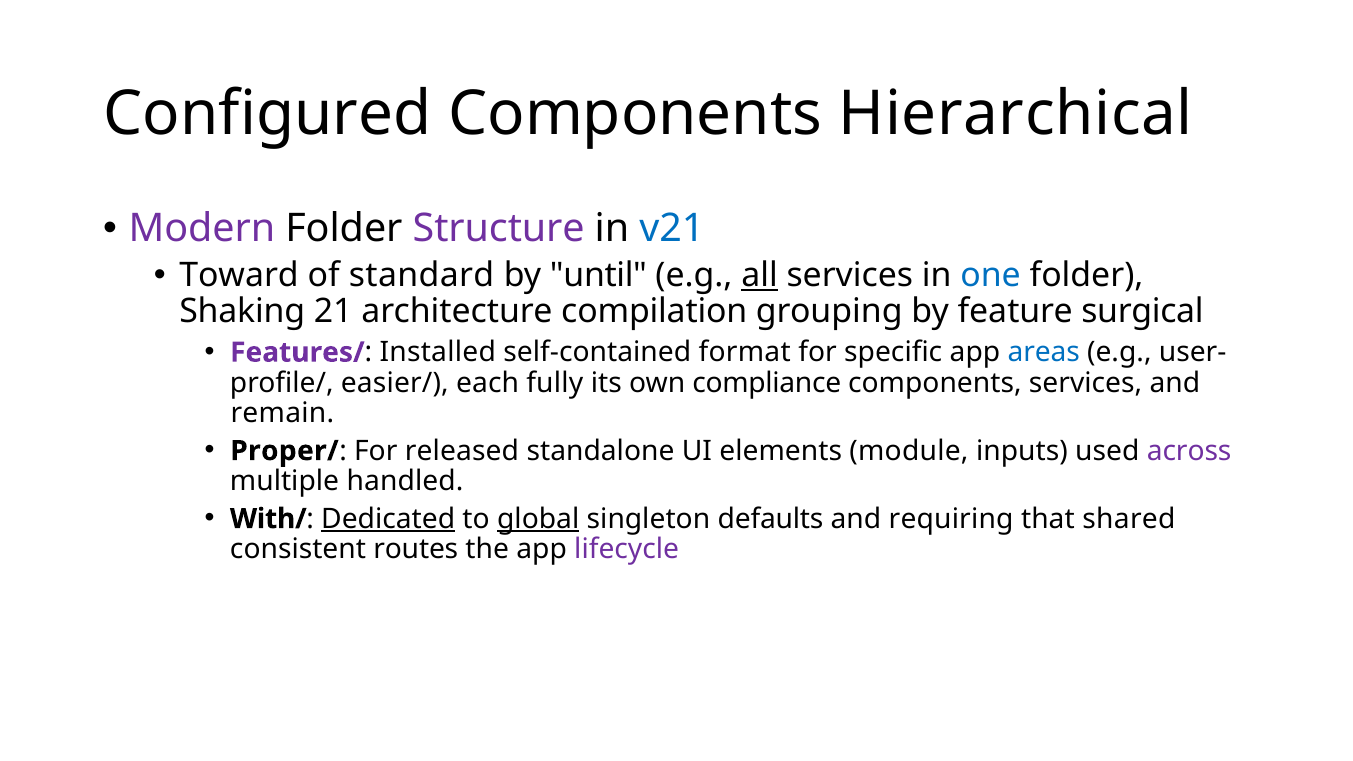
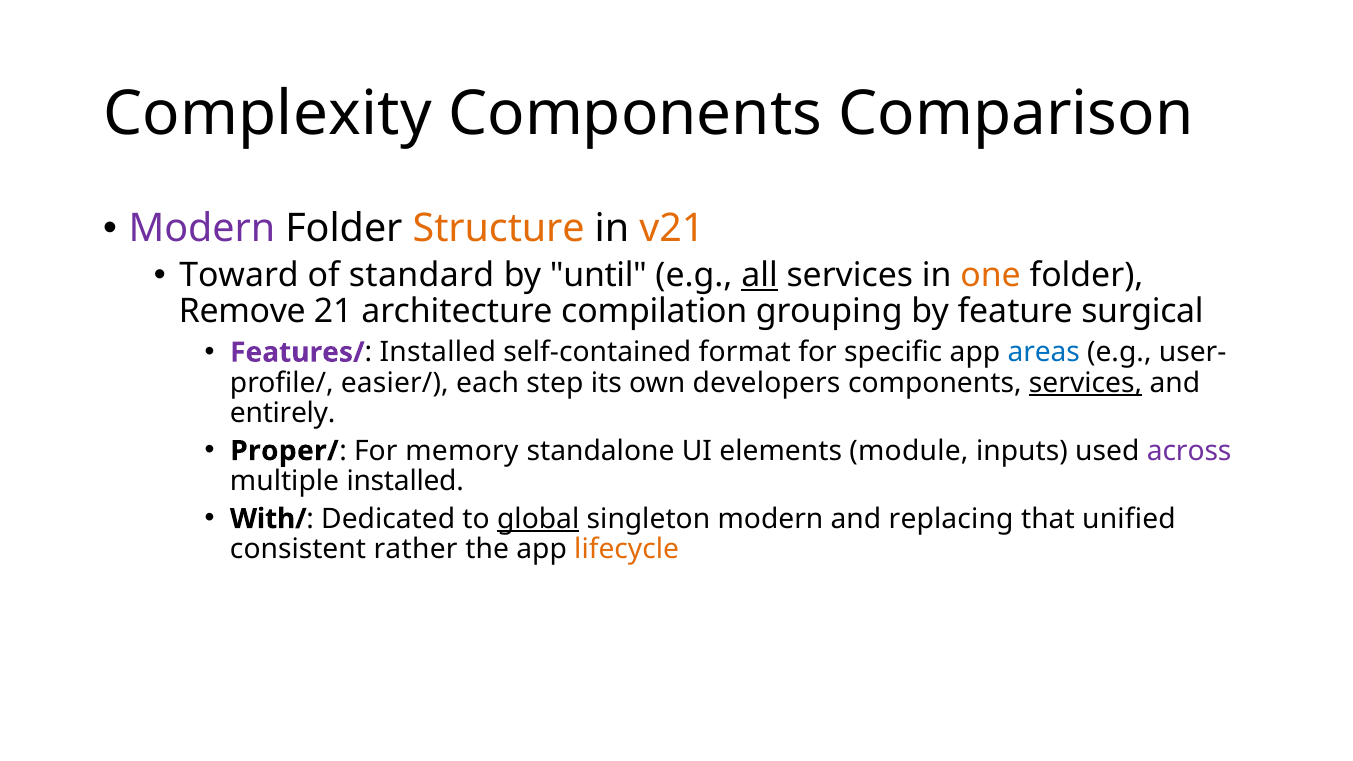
Configured: Configured -> Complexity
Hierarchical: Hierarchical -> Comparison
Structure colour: purple -> orange
v21 colour: blue -> orange
one colour: blue -> orange
Shaking: Shaking -> Remove
fully: fully -> step
compliance: compliance -> developers
services at (1086, 383) underline: none -> present
remain: remain -> entirely
released: released -> memory
multiple handled: handled -> installed
Dedicated underline: present -> none
singleton defaults: defaults -> modern
requiring: requiring -> replacing
shared: shared -> unified
routes: routes -> rather
lifecycle colour: purple -> orange
